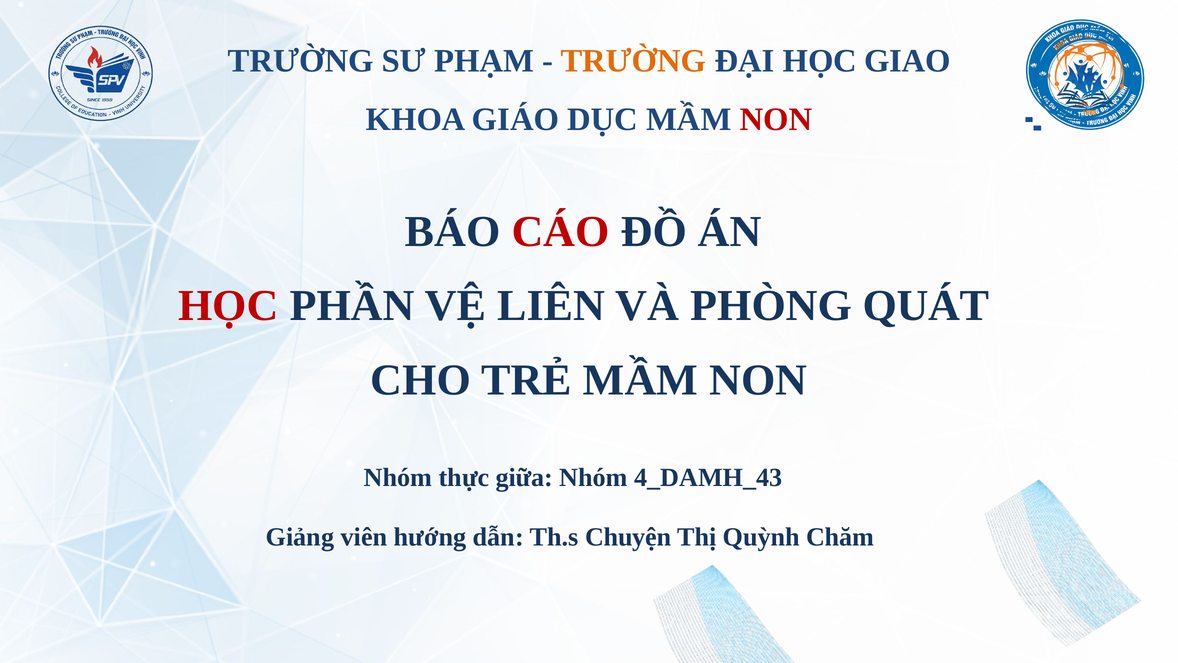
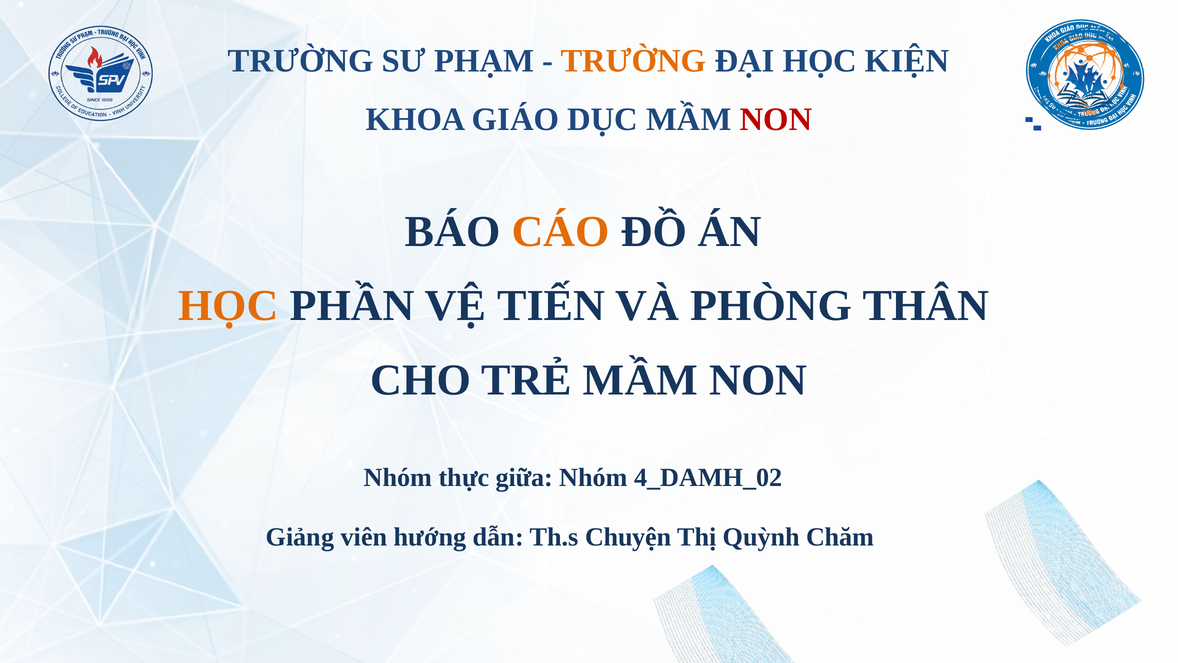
GIAO: GIAO -> KIỆN
CÁO colour: red -> orange
HỌC at (228, 306) colour: red -> orange
LIÊN: LIÊN -> TIẾN
QUÁT: QUÁT -> THÂN
4_DAMH_43: 4_DAMH_43 -> 4_DAMH_02
